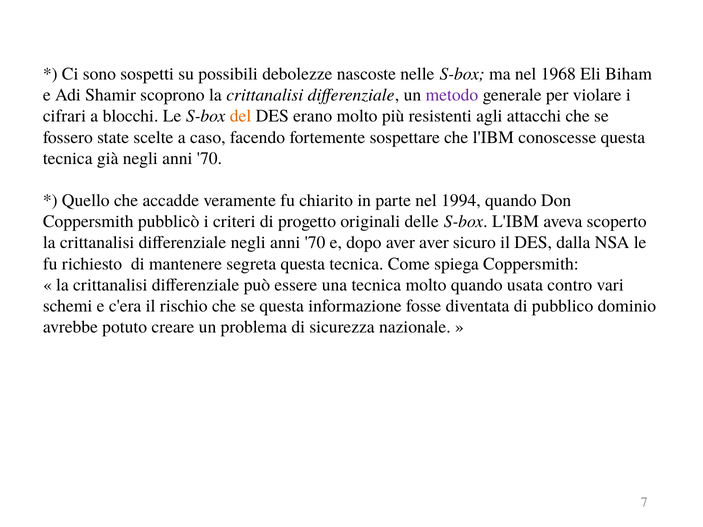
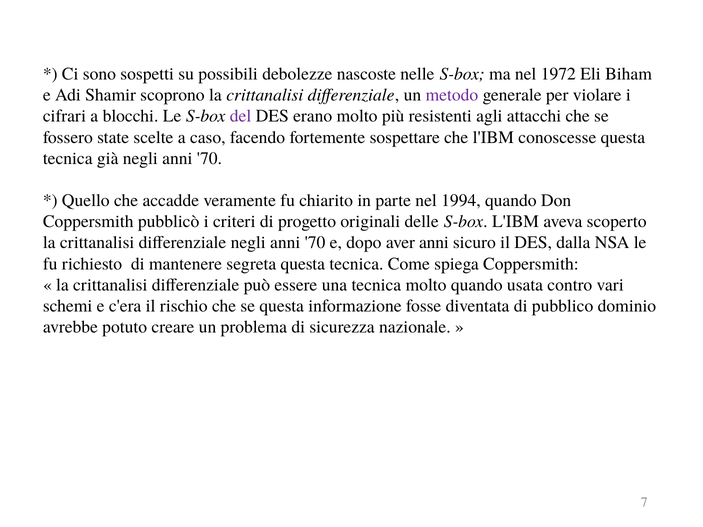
1968: 1968 -> 1972
del colour: orange -> purple
aver aver: aver -> anni
